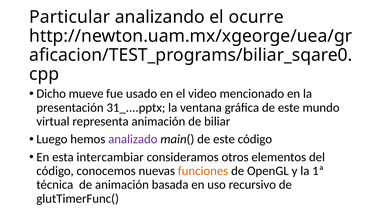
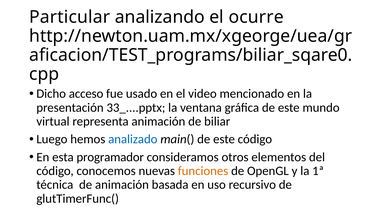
mueve: mueve -> acceso
31_....pptx: 31_....pptx -> 33_....pptx
analizado colour: purple -> blue
intercambiar: intercambiar -> programador
